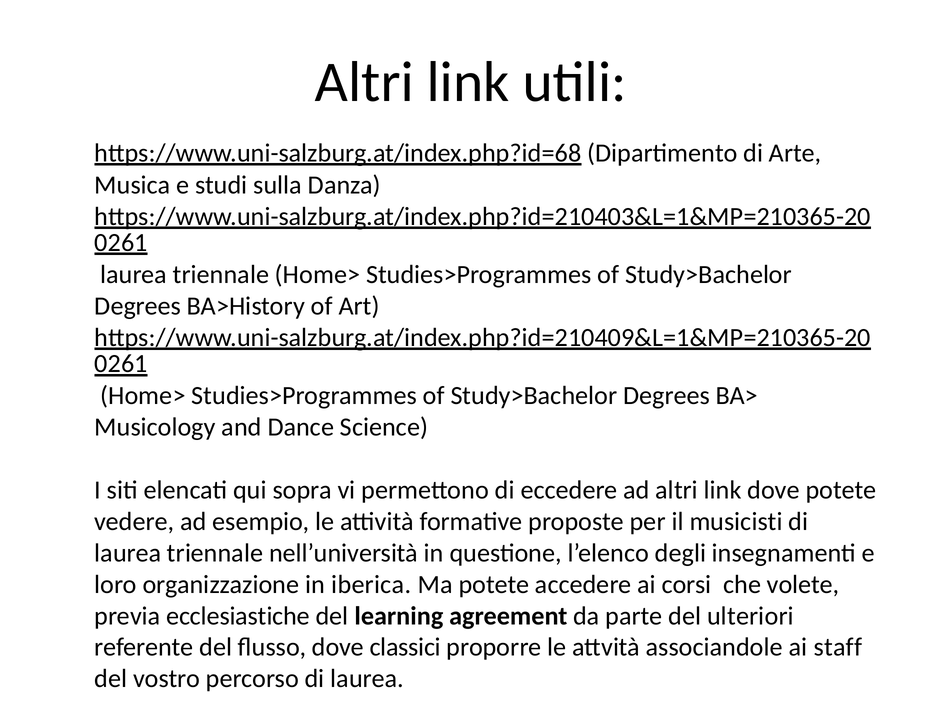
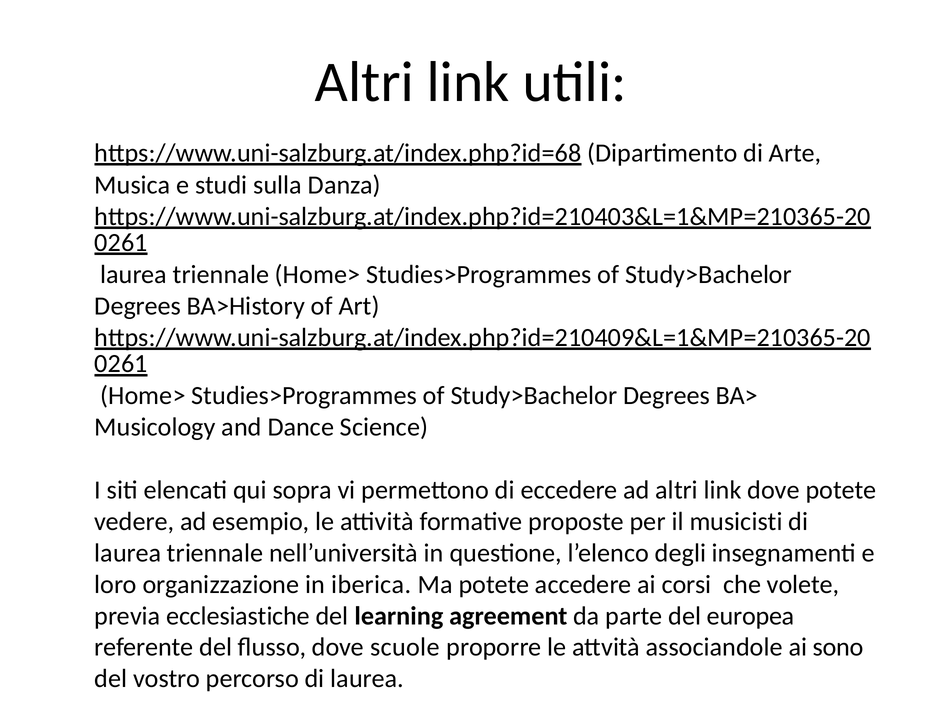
ulteriori: ulteriori -> europea
classici: classici -> scuole
staff: staff -> sono
